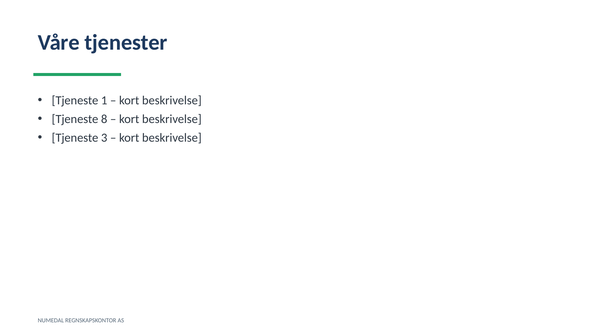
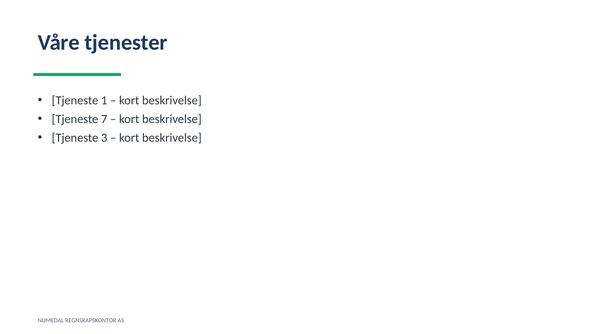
8: 8 -> 7
